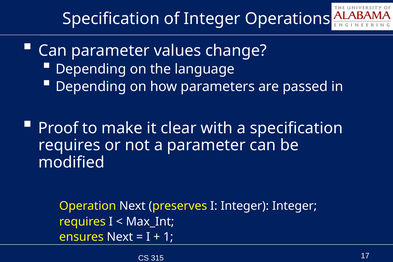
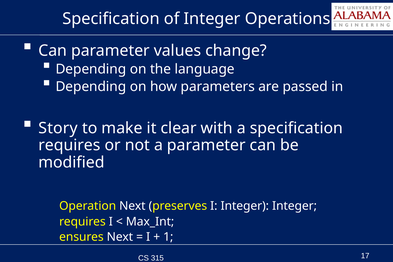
Proof: Proof -> Story
